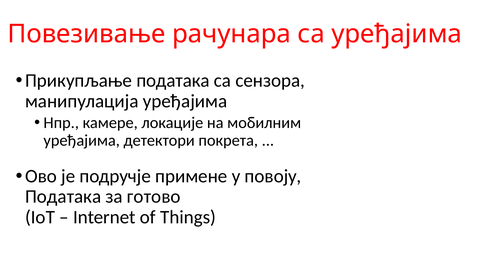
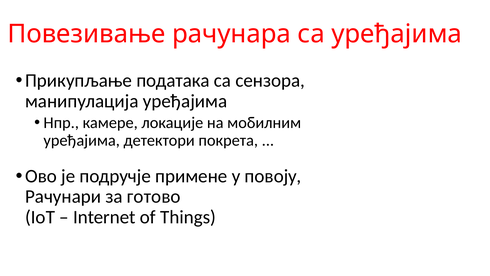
Података at (63, 196): Података -> Рачунари
